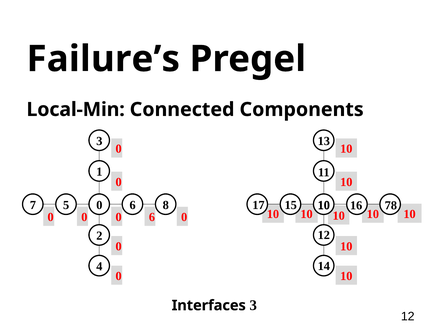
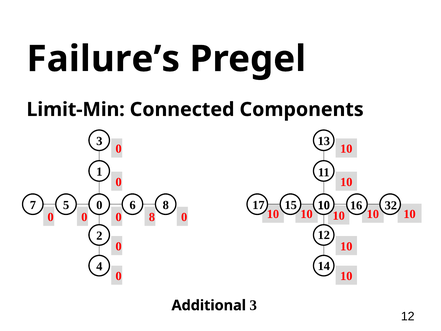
Local-Min: Local-Min -> Limit-Min
78: 78 -> 32
0 6: 6 -> 8
Interfaces: Interfaces -> Additional
